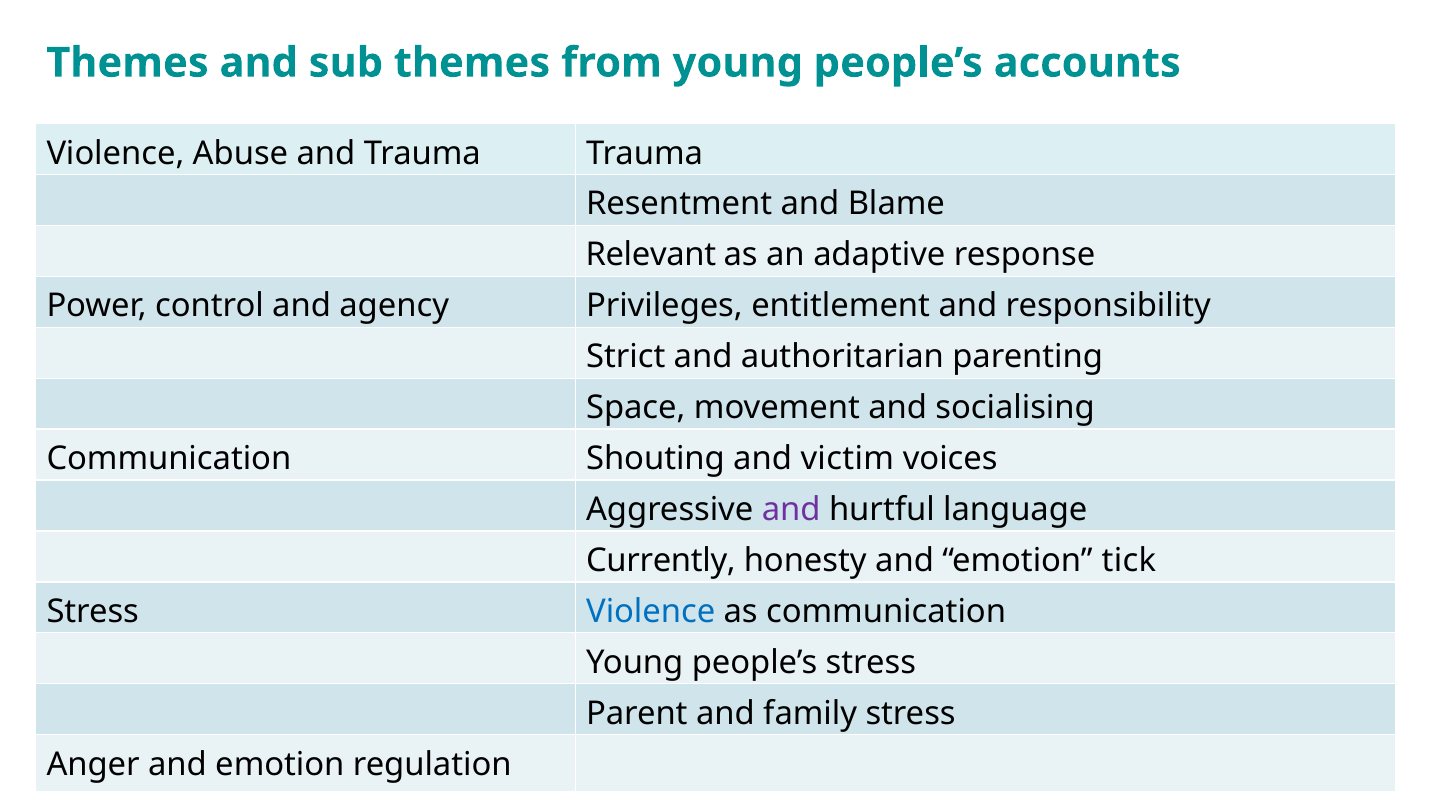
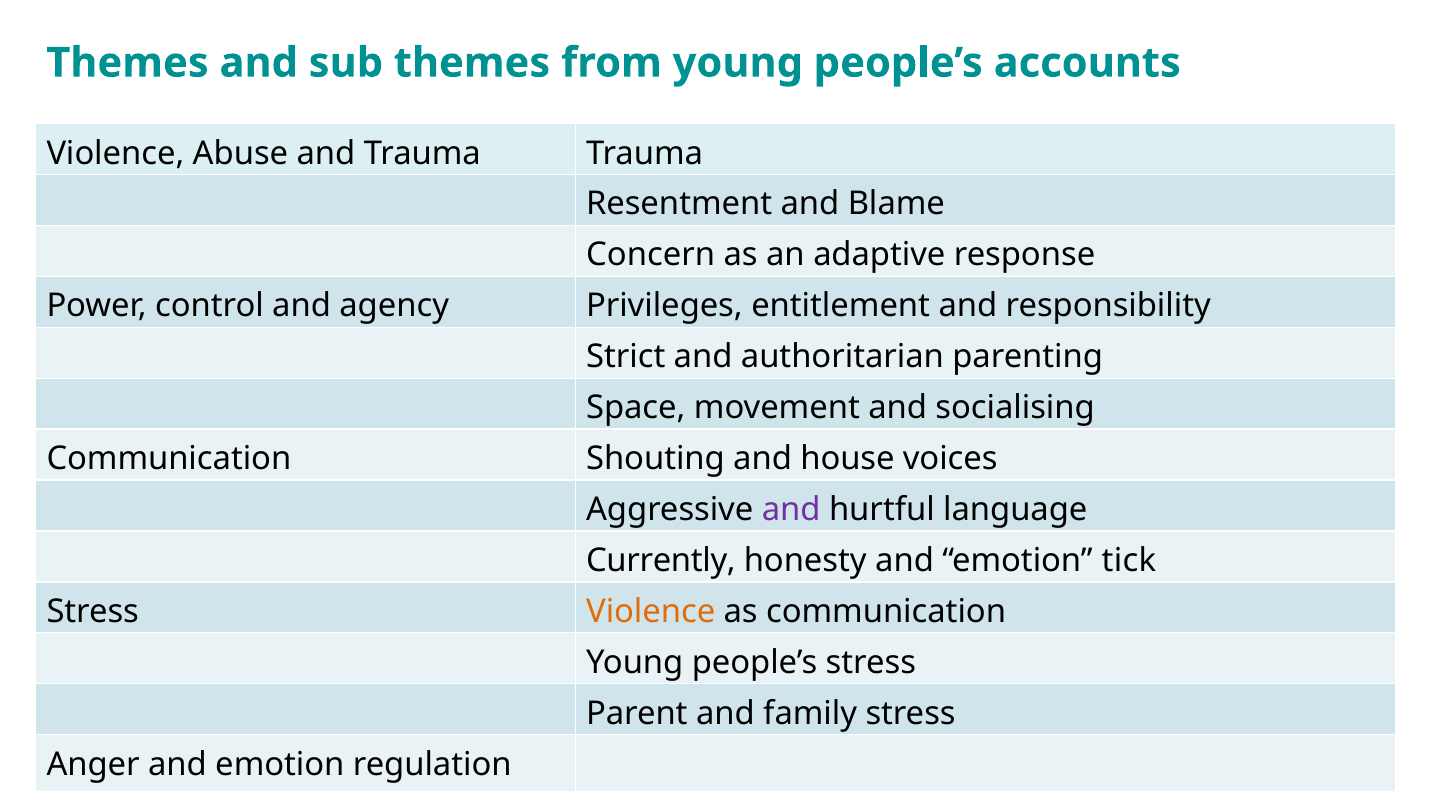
Relevant: Relevant -> Concern
victim: victim -> house
Violence at (651, 611) colour: blue -> orange
